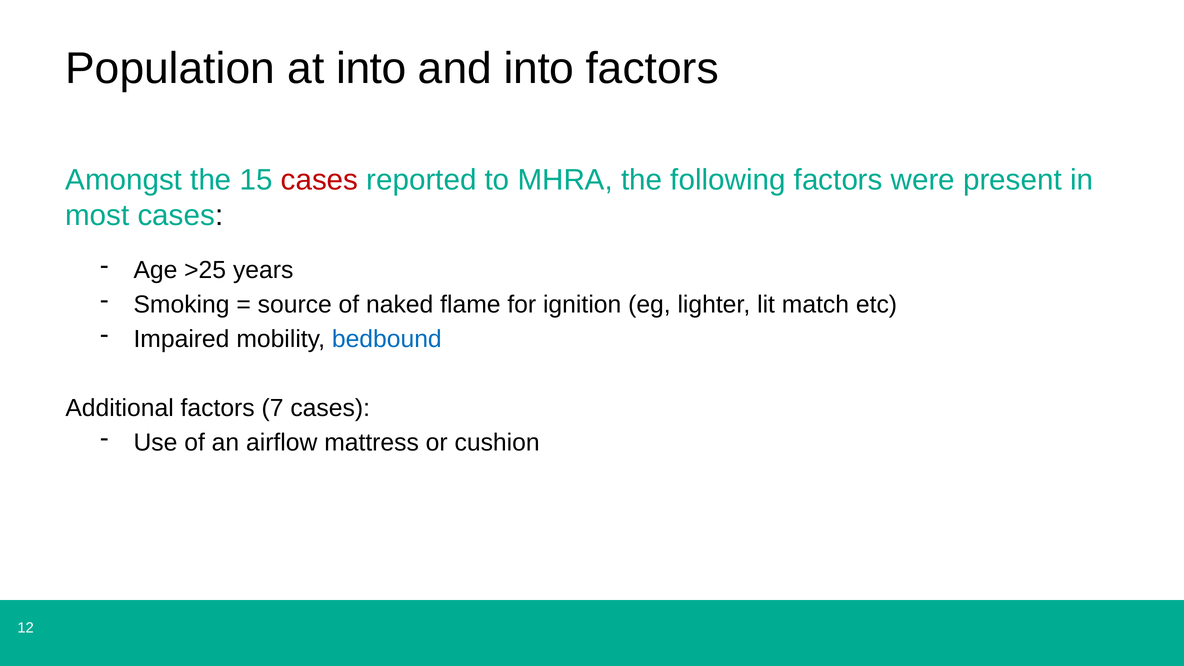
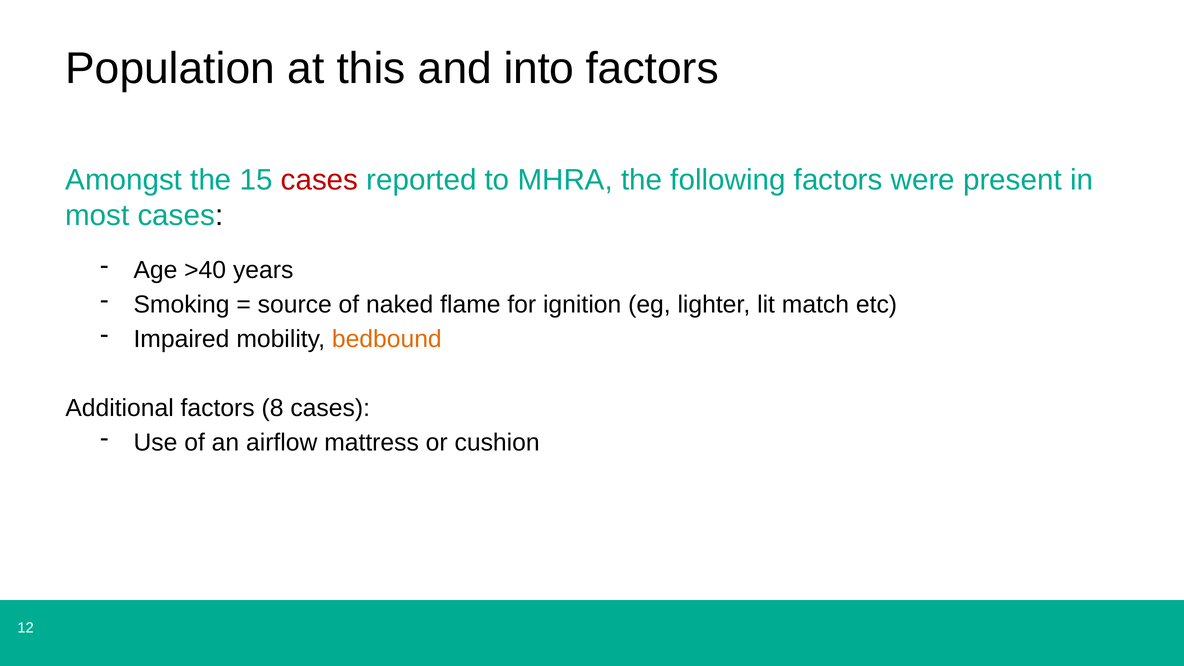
at into: into -> this
>25: >25 -> >40
bedbound colour: blue -> orange
7: 7 -> 8
